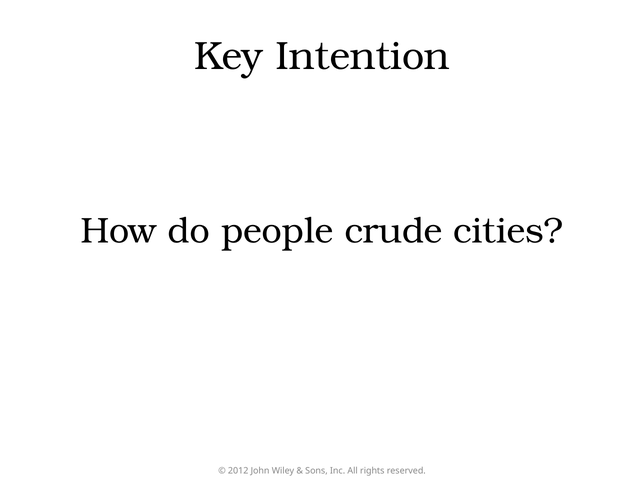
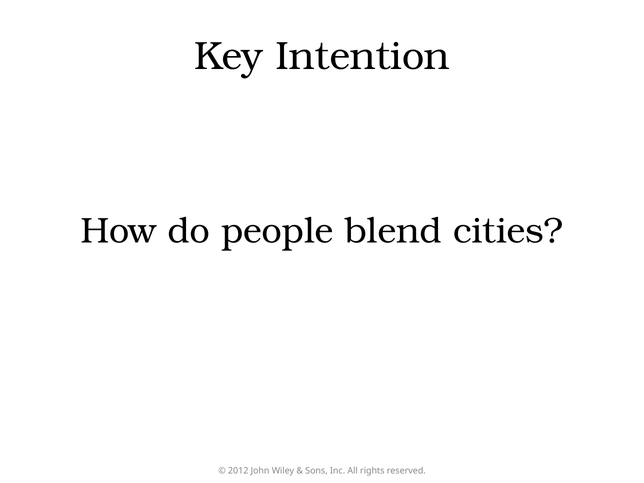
crude: crude -> blend
